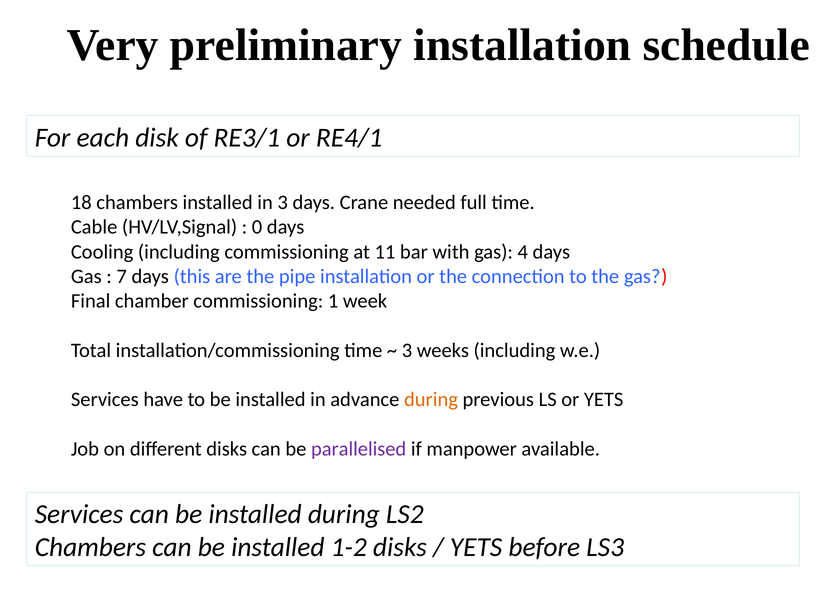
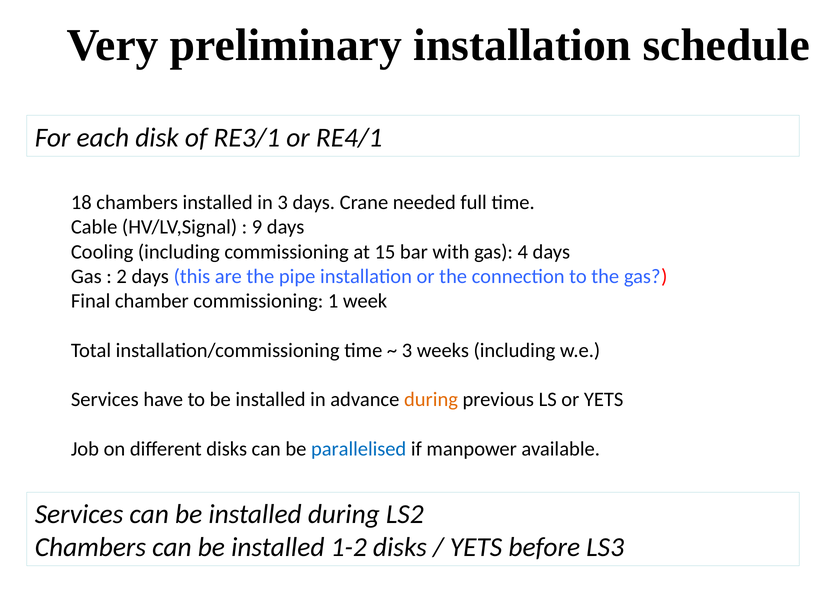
0: 0 -> 9
11: 11 -> 15
7: 7 -> 2
parallelised colour: purple -> blue
